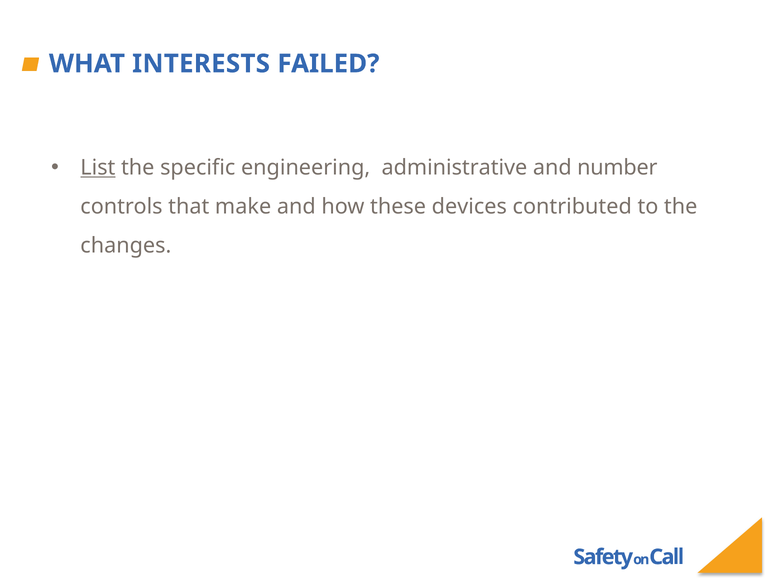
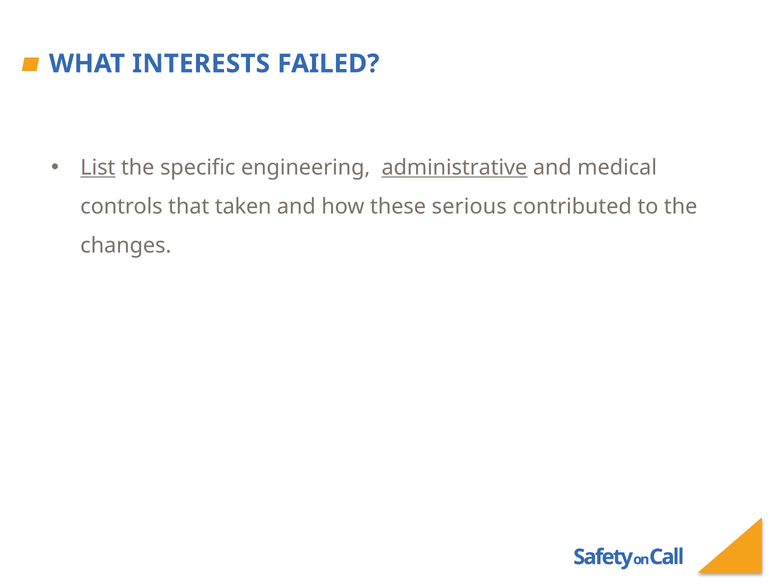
administrative underline: none -> present
number: number -> medical
make: make -> taken
devices: devices -> serious
